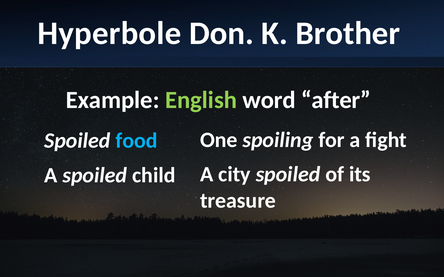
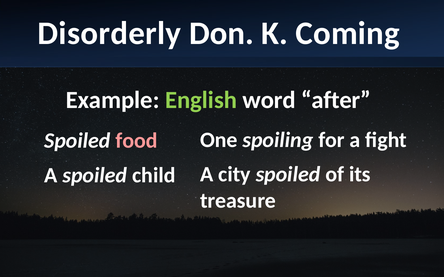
Hyperbole: Hyperbole -> Disorderly
Brother: Brother -> Coming
food colour: light blue -> pink
